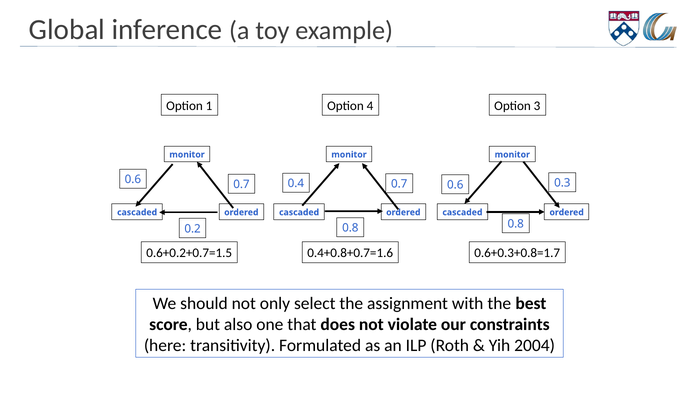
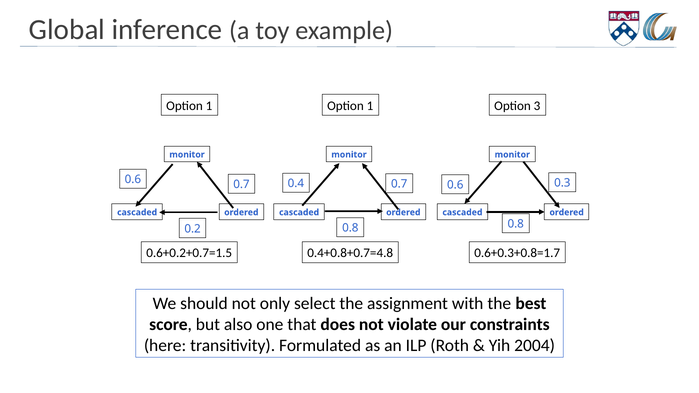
1 Option 4: 4 -> 1
0.4+0.8+0.7=1.6: 0.4+0.8+0.7=1.6 -> 0.4+0.8+0.7=4.8
